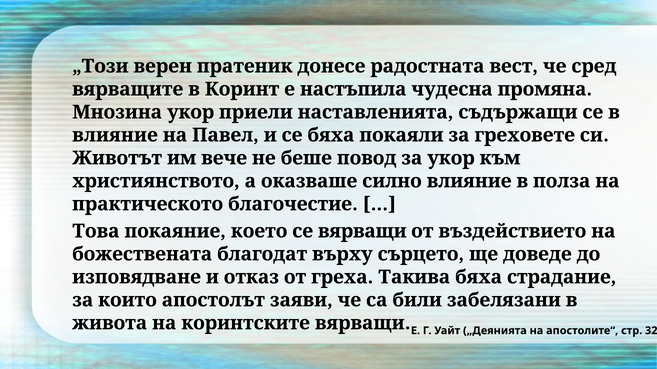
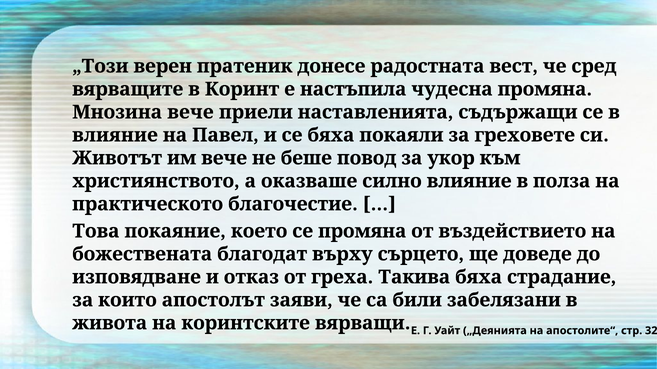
Мнозина укор: укор -> вече
се вярващи: вярващи -> промяна
